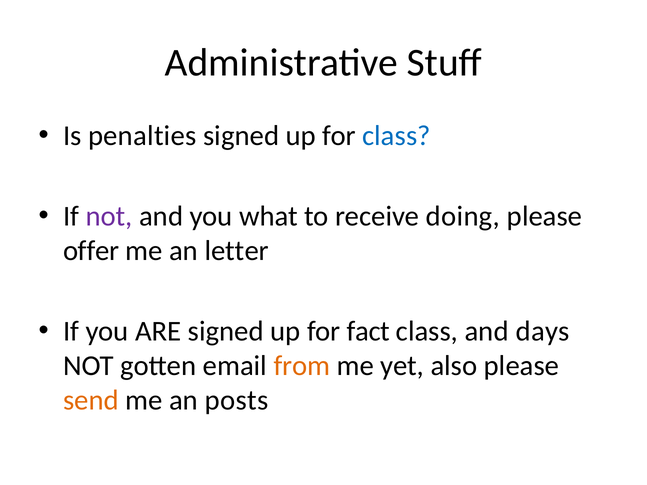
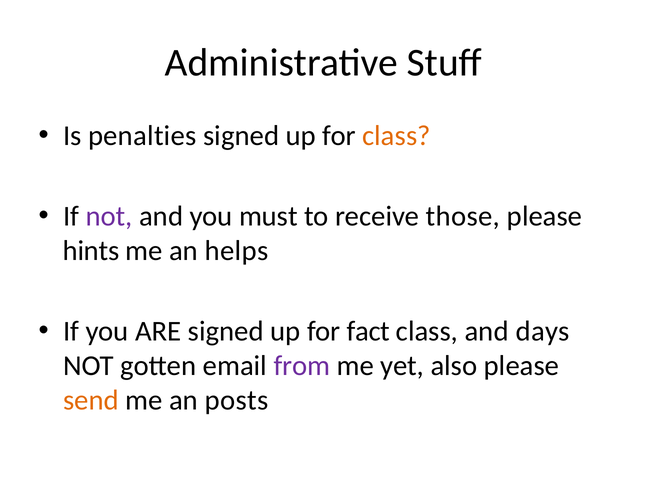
class at (396, 136) colour: blue -> orange
what: what -> must
doing: doing -> those
offer: offer -> hints
letter: letter -> helps
from colour: orange -> purple
